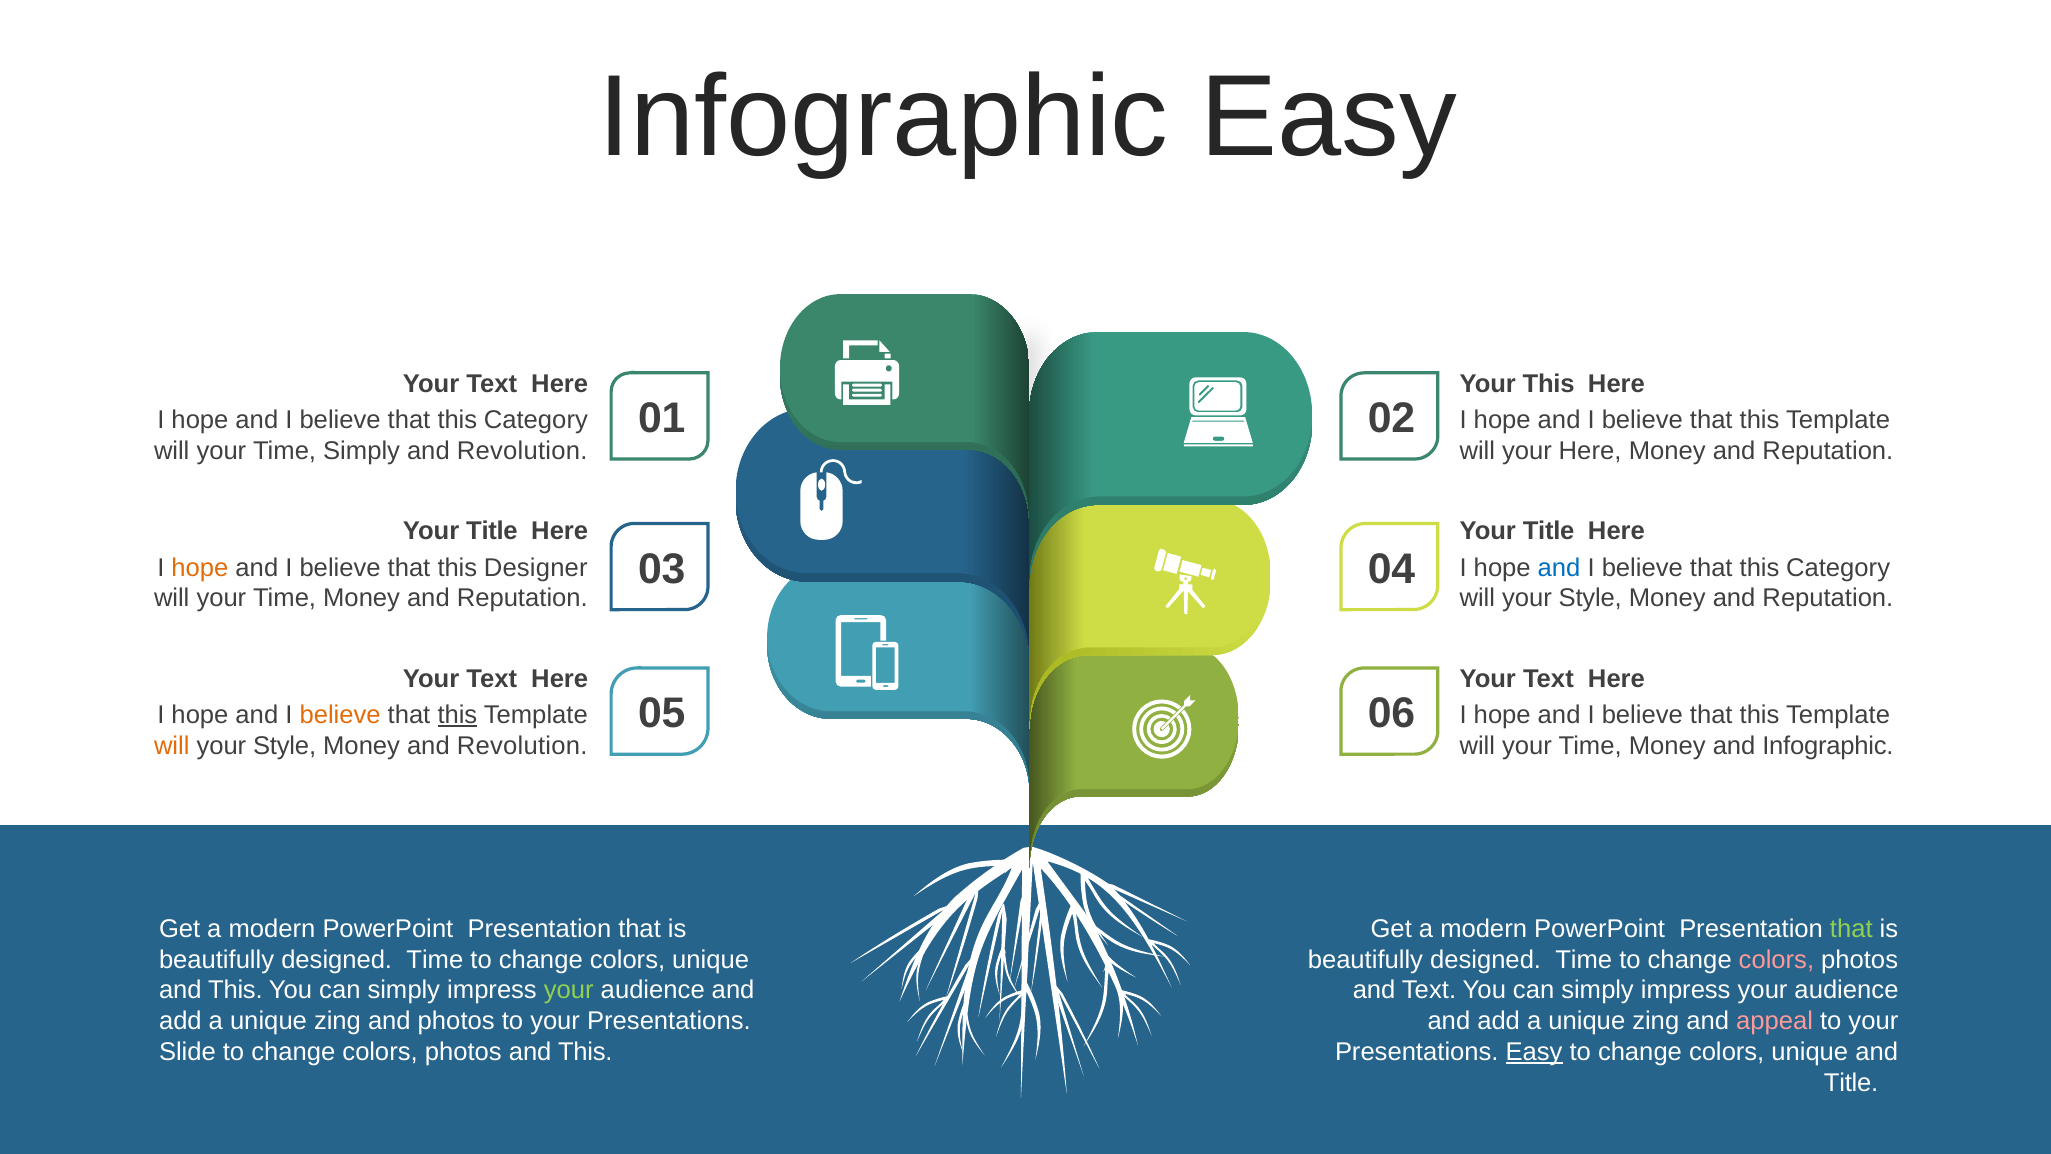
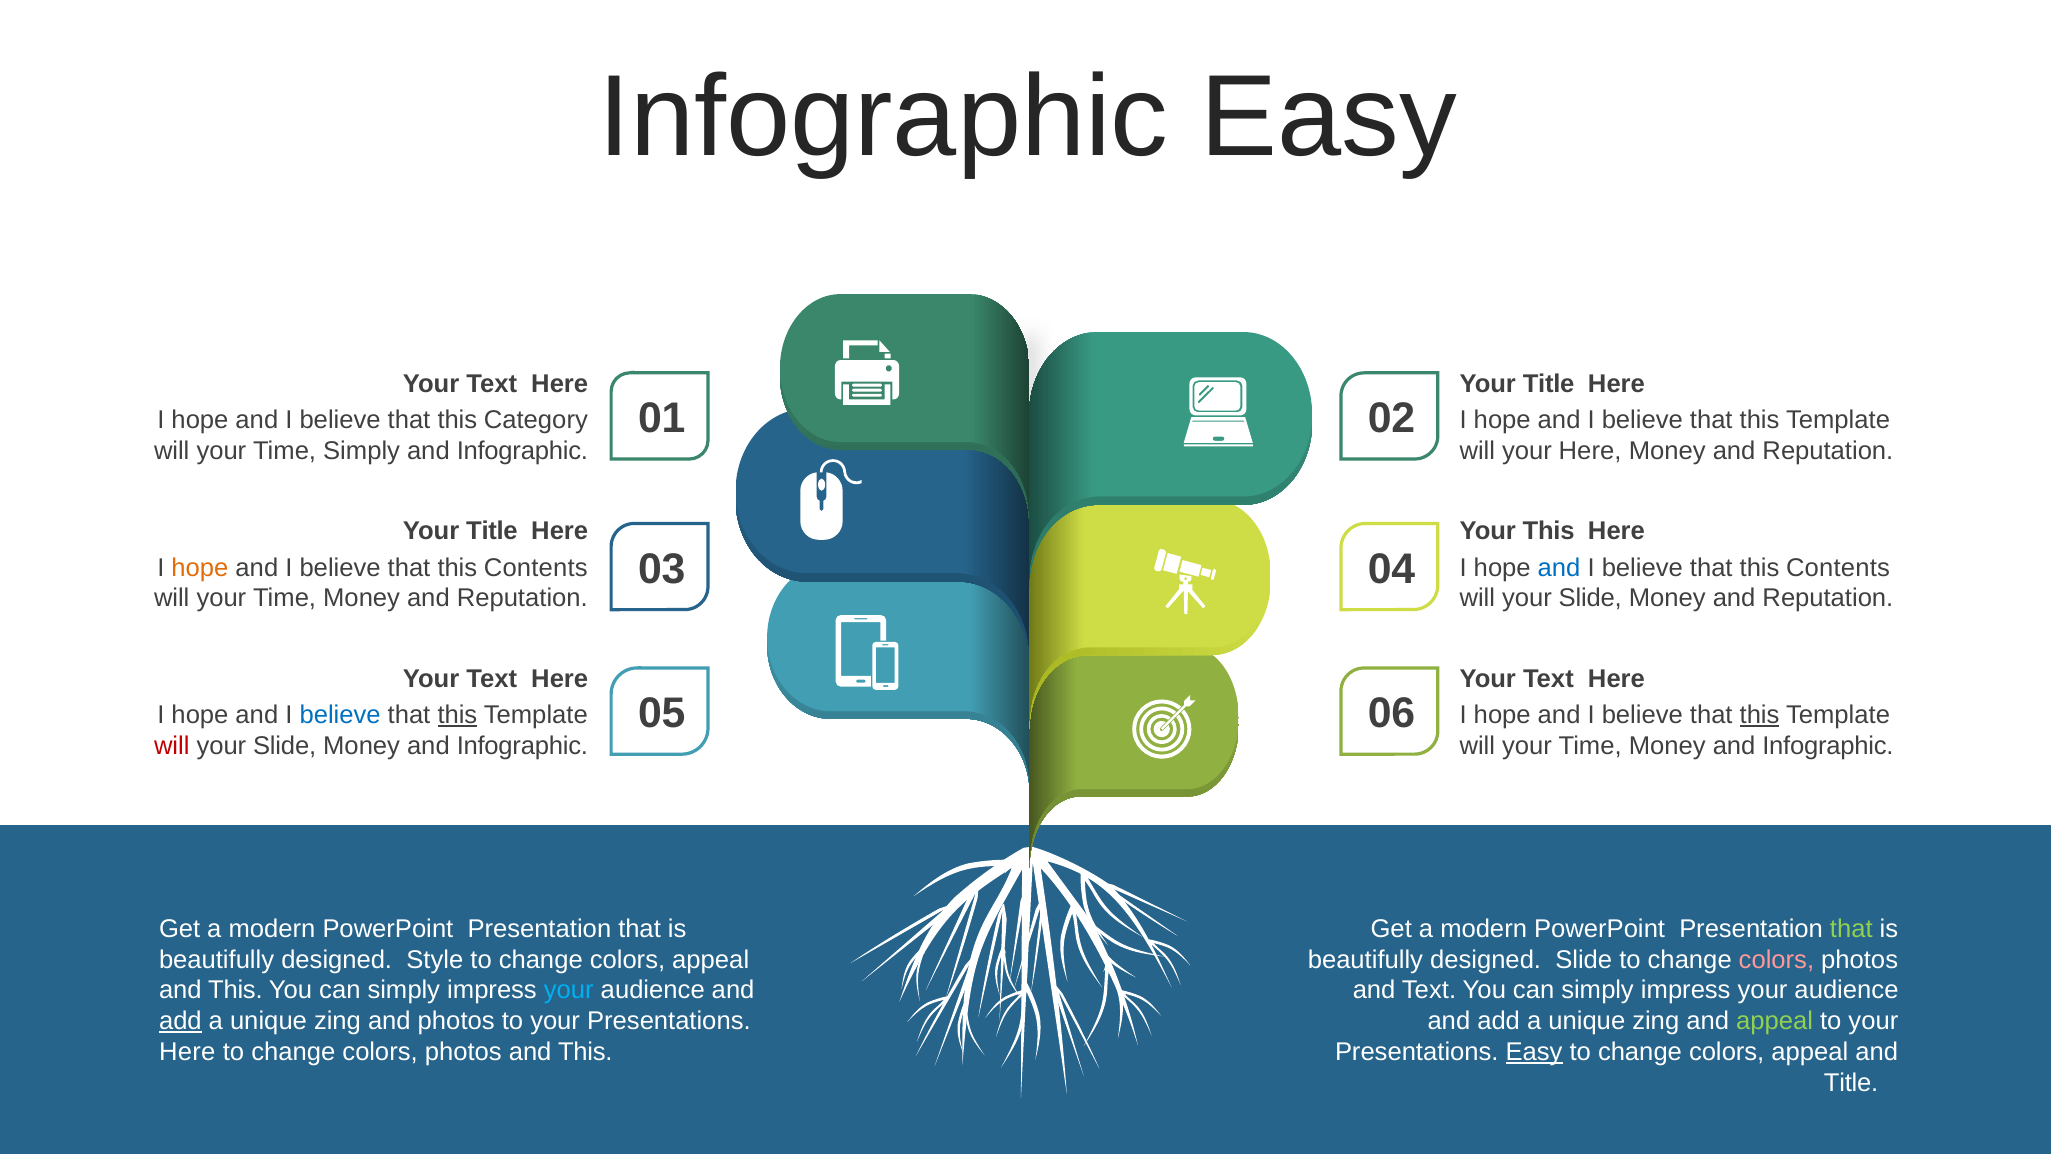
This at (1549, 383): This -> Title
Revolution at (522, 451): Revolution -> Infographic
Title at (1549, 531): Title -> This
Category at (1838, 567): Category -> Contents
Designer at (536, 567): Designer -> Contents
Style at (1590, 598): Style -> Slide
this at (1760, 715) underline: none -> present
believe at (340, 715) colour: orange -> blue
will at (172, 746) colour: orange -> red
Style at (285, 746): Style -> Slide
Revolution at (522, 746): Revolution -> Infographic
Time at (435, 959): Time -> Style
unique at (711, 959): unique -> appeal
Time at (1584, 959): Time -> Slide
your at (569, 990) colour: light green -> light blue
add at (180, 1021) underline: none -> present
appeal at (1775, 1021) colour: pink -> light green
Slide at (187, 1052): Slide -> Here
unique at (1810, 1052): unique -> appeal
